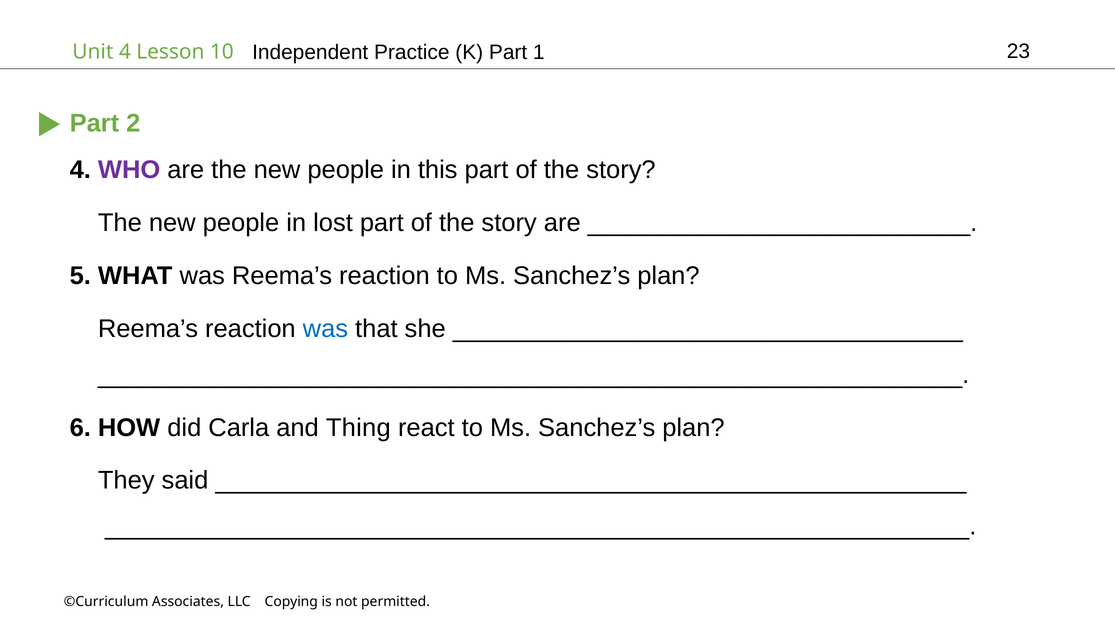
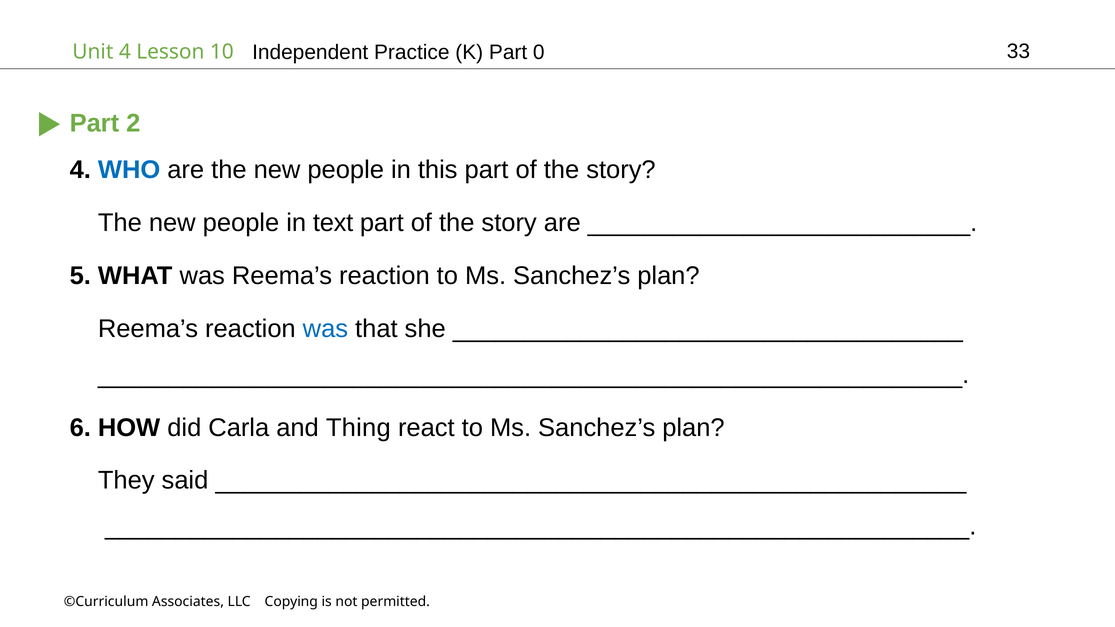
1: 1 -> 0
23: 23 -> 33
WHO colour: purple -> blue
lost: lost -> text
